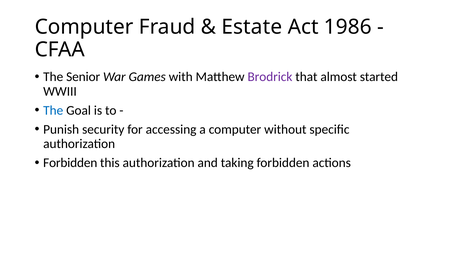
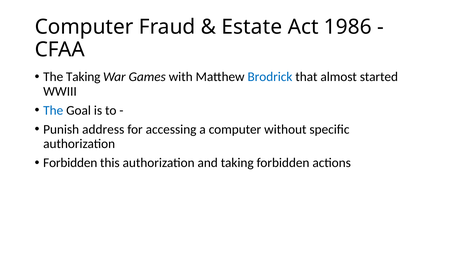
The Senior: Senior -> Taking
Brodrick colour: purple -> blue
security: security -> address
